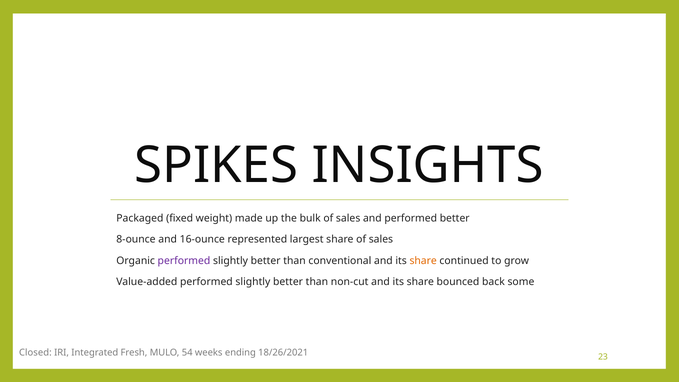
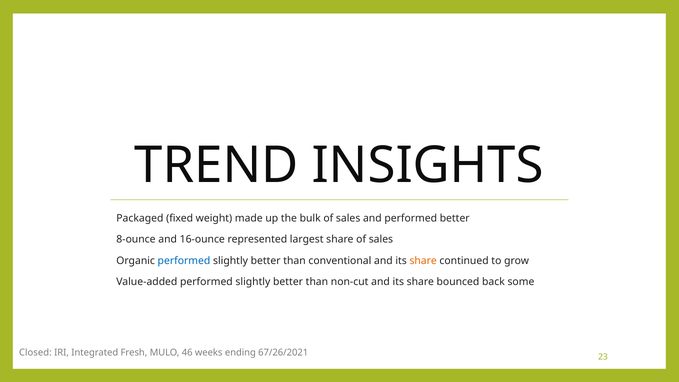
SPIKES: SPIKES -> TREND
performed at (184, 261) colour: purple -> blue
54: 54 -> 46
18/26/2021: 18/26/2021 -> 67/26/2021
